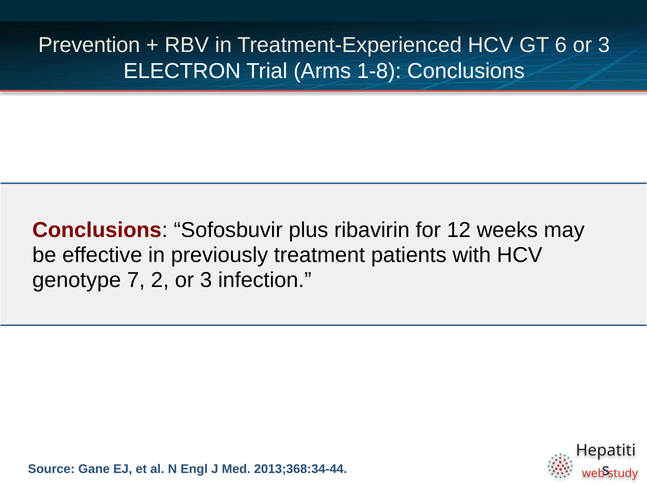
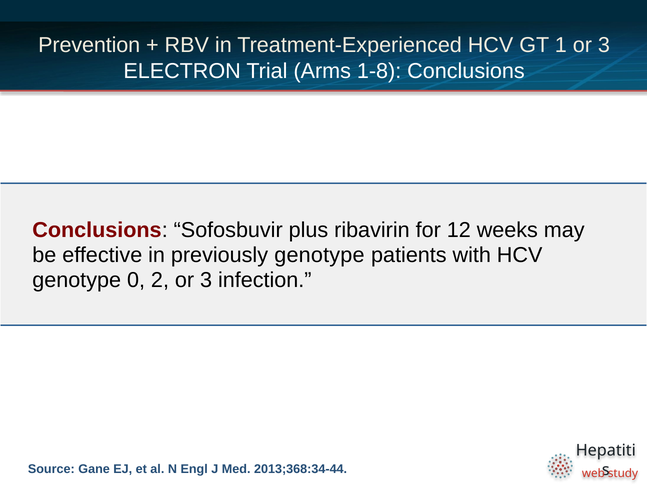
6: 6 -> 1
previously treatment: treatment -> genotype
7: 7 -> 0
